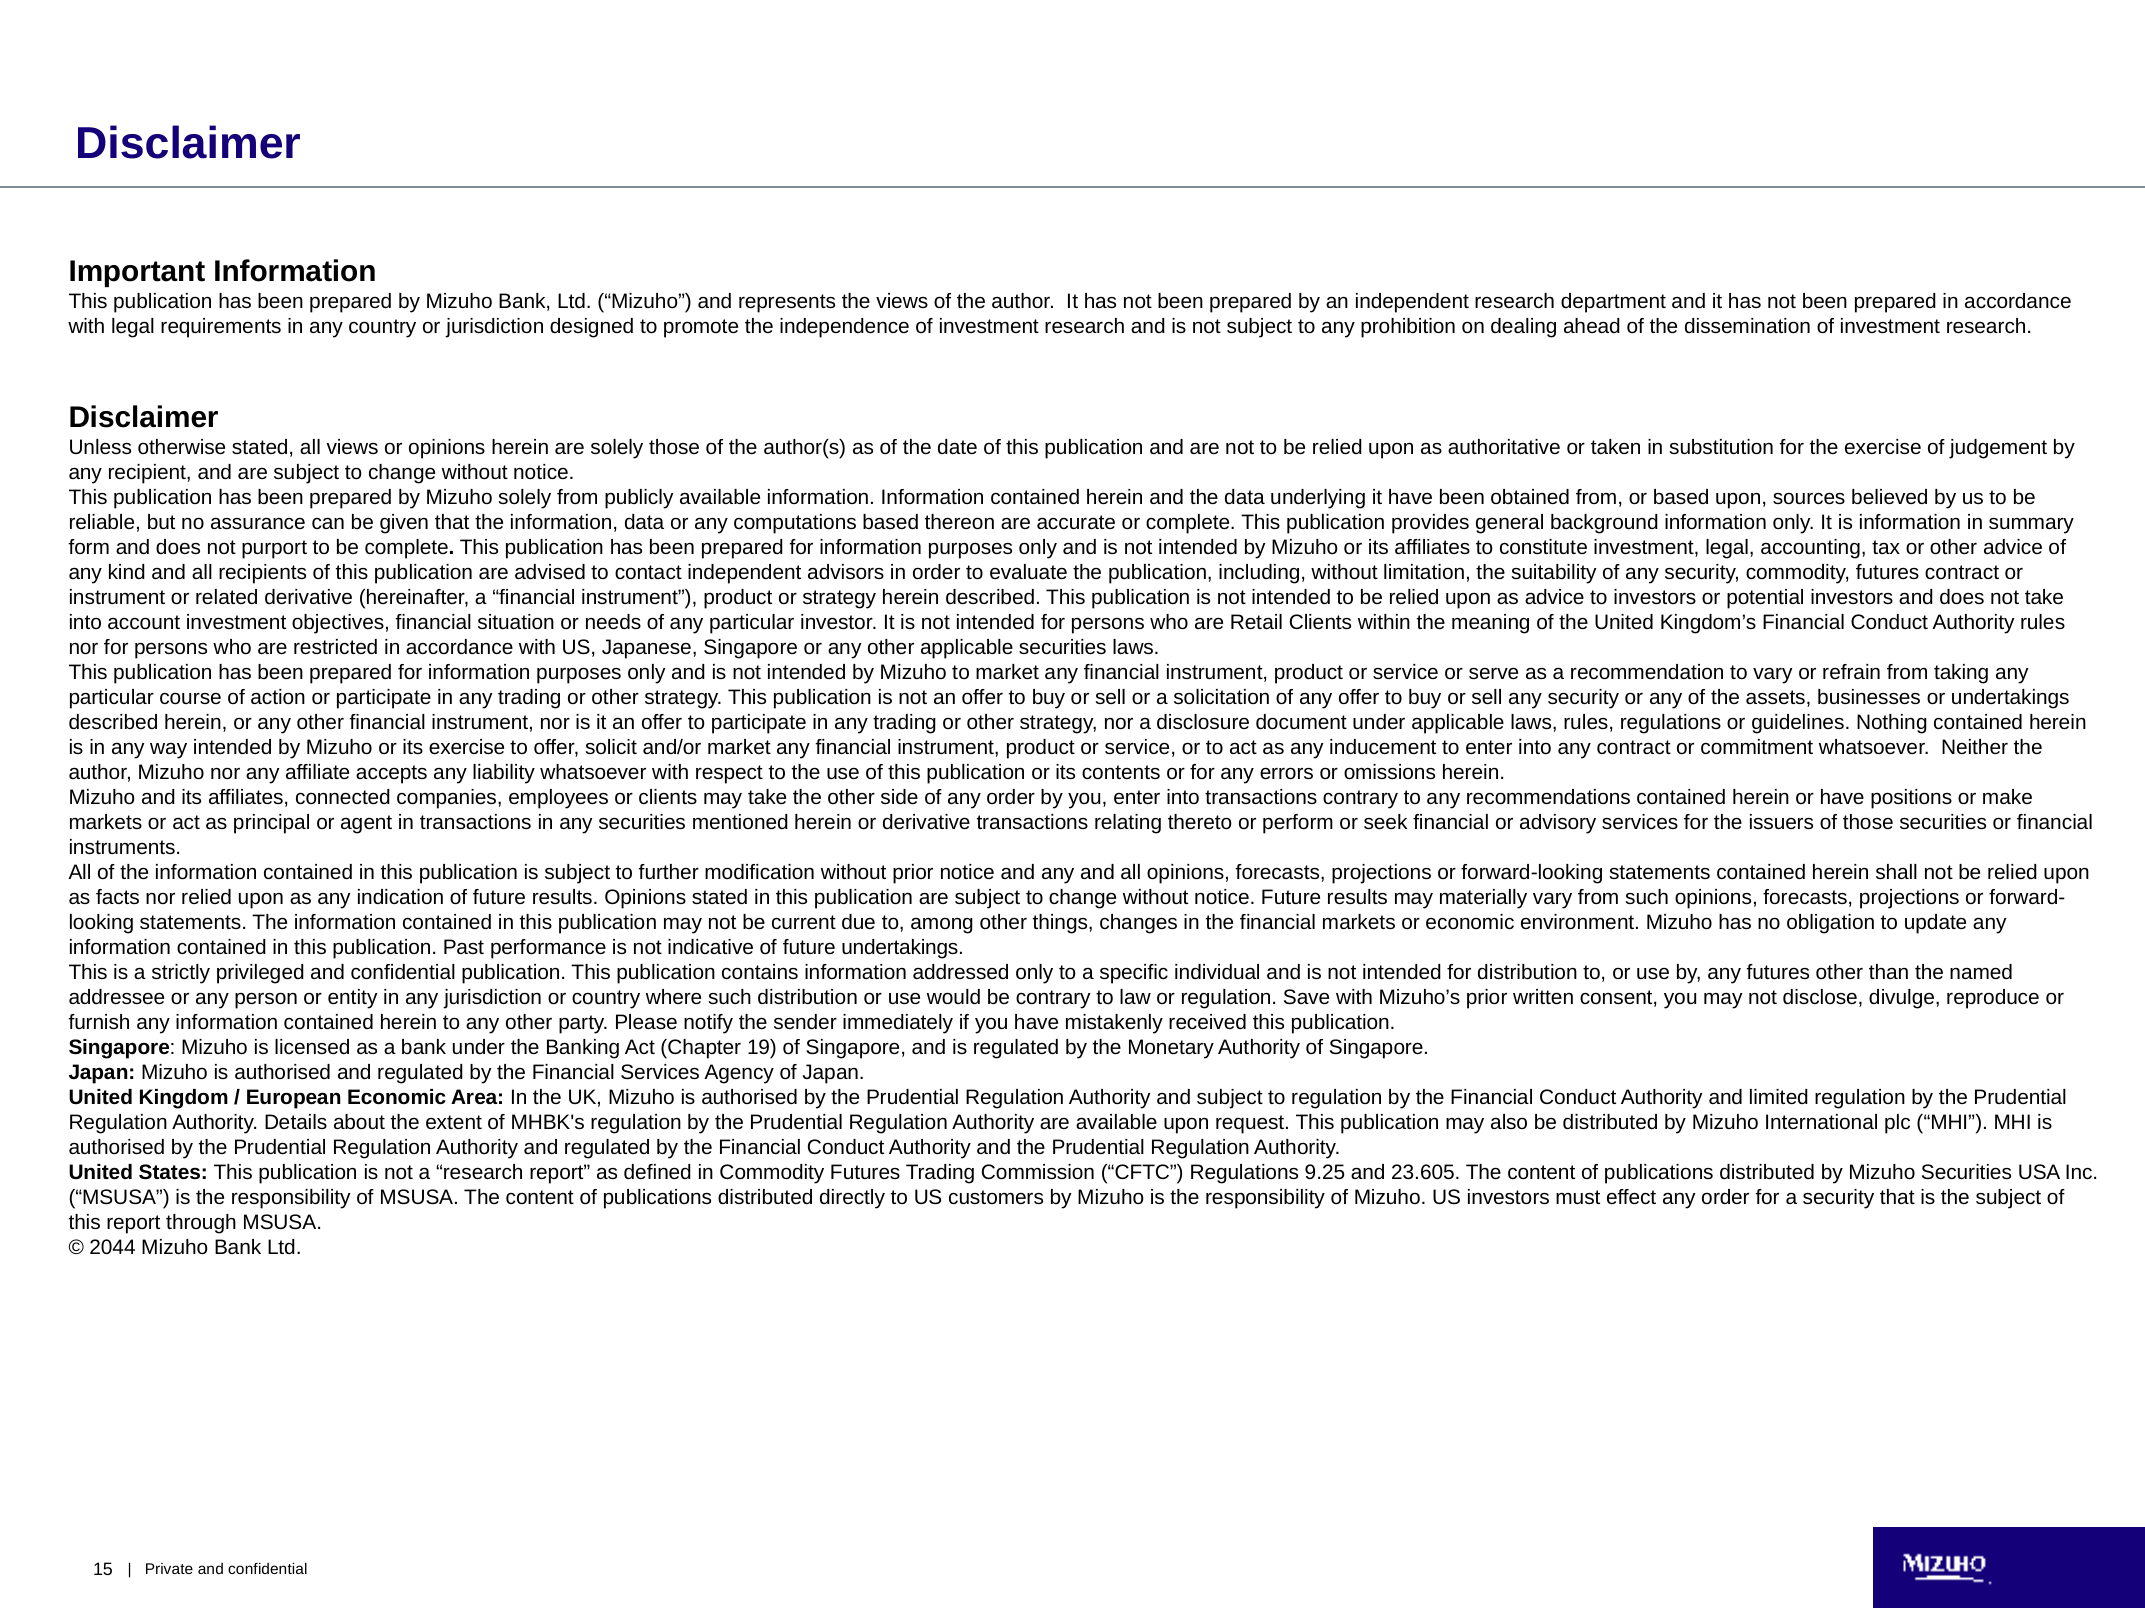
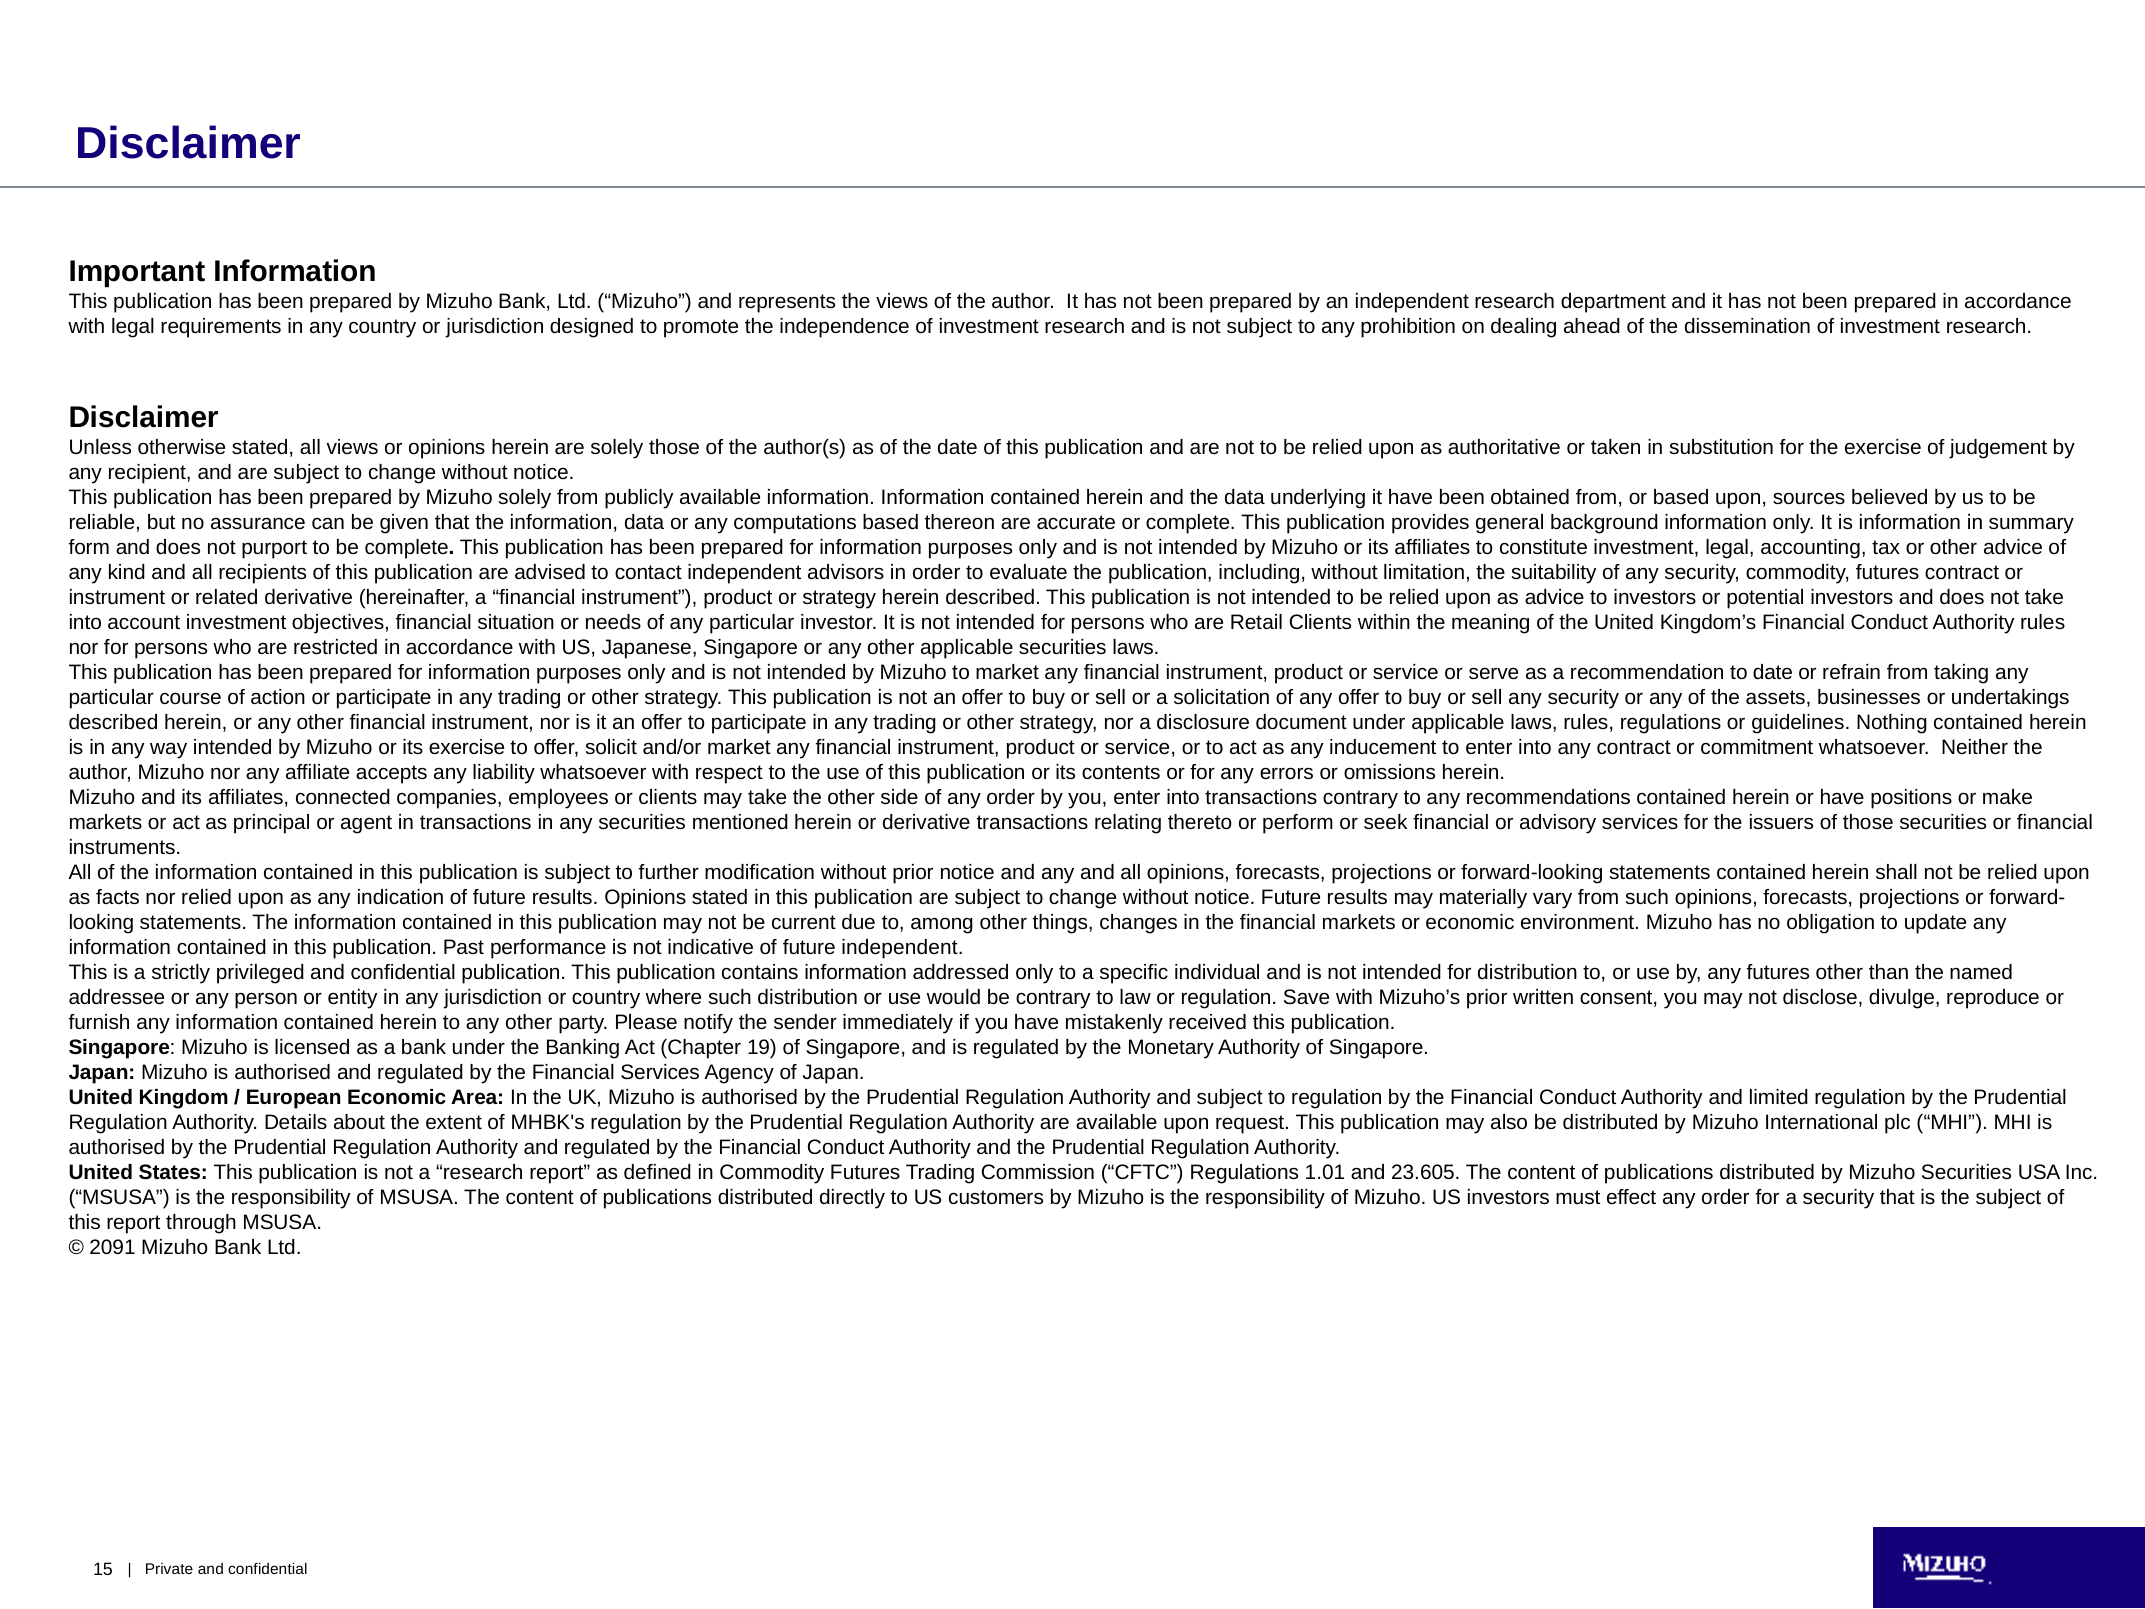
to vary: vary -> date
future undertakings: undertakings -> independent
9.25: 9.25 -> 1.01
2044: 2044 -> 2091
